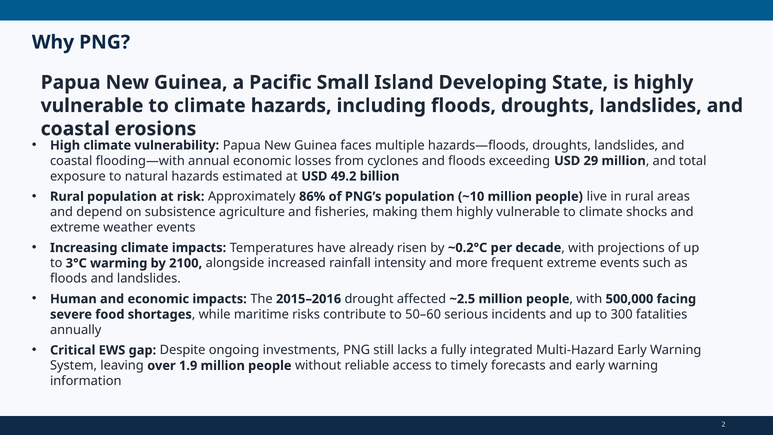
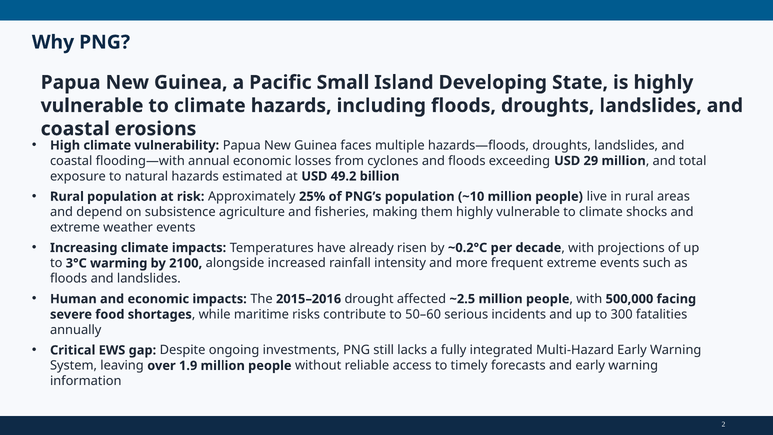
86%: 86% -> 25%
